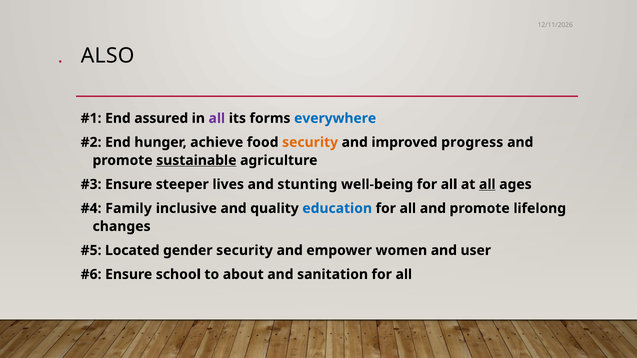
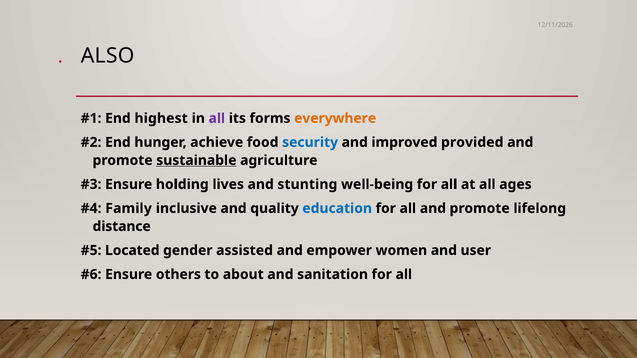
assured: assured -> highest
everywhere colour: blue -> orange
security at (310, 142) colour: orange -> blue
progress: progress -> provided
steeper: steeper -> holding
all at (487, 184) underline: present -> none
changes: changes -> distance
gender security: security -> assisted
school: school -> others
